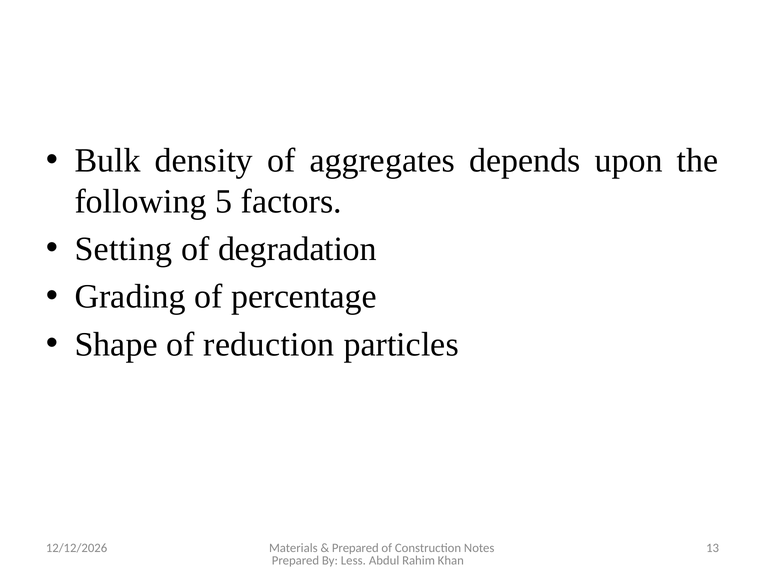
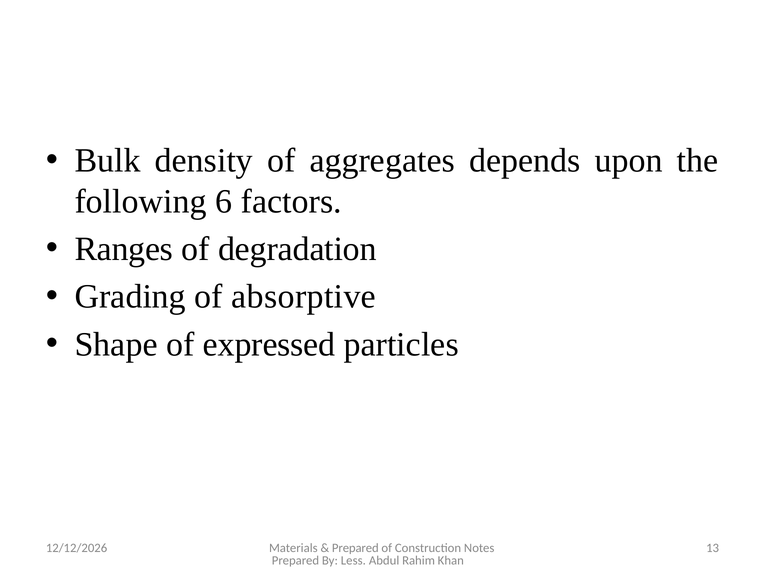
5: 5 -> 6
Setting: Setting -> Ranges
percentage: percentage -> absorptive
reduction: reduction -> expressed
